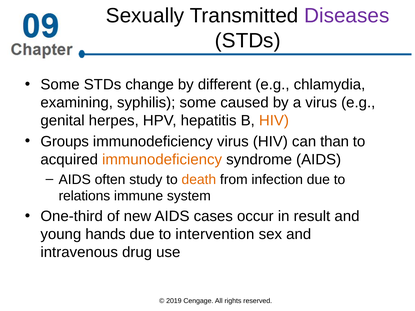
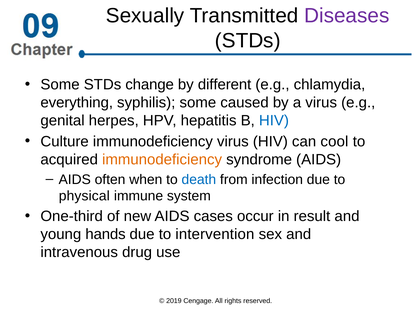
examining: examining -> everything
HIV at (274, 121) colour: orange -> blue
Groups: Groups -> Culture
than: than -> cool
study: study -> when
death colour: orange -> blue
relations: relations -> physical
